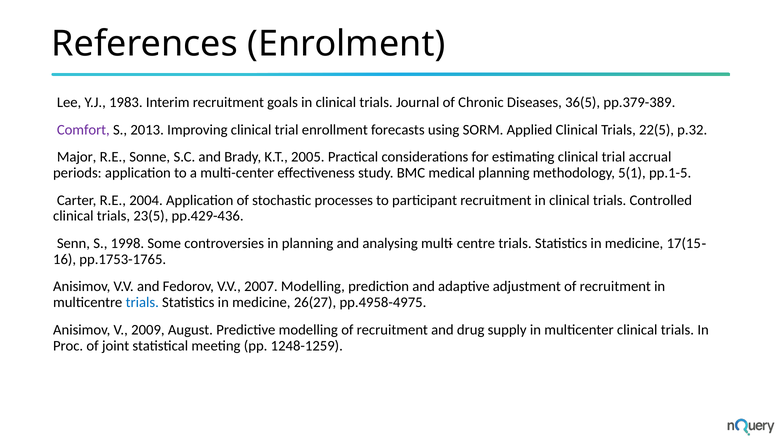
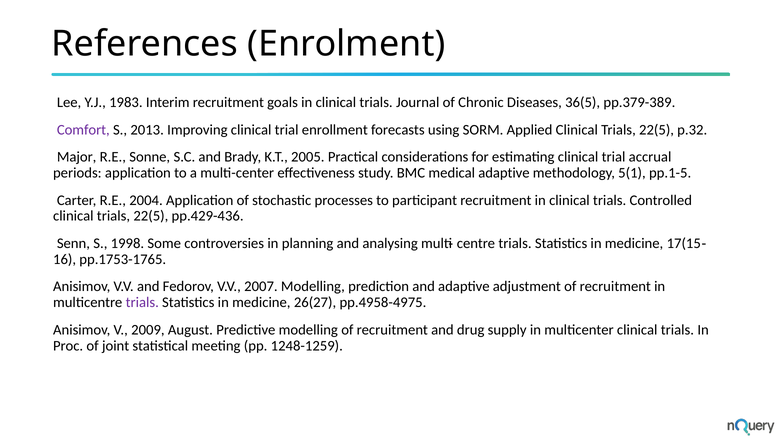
medical planning: planning -> adaptive
23(5 at (151, 216): 23(5 -> 22(5
trials at (142, 302) colour: blue -> purple
